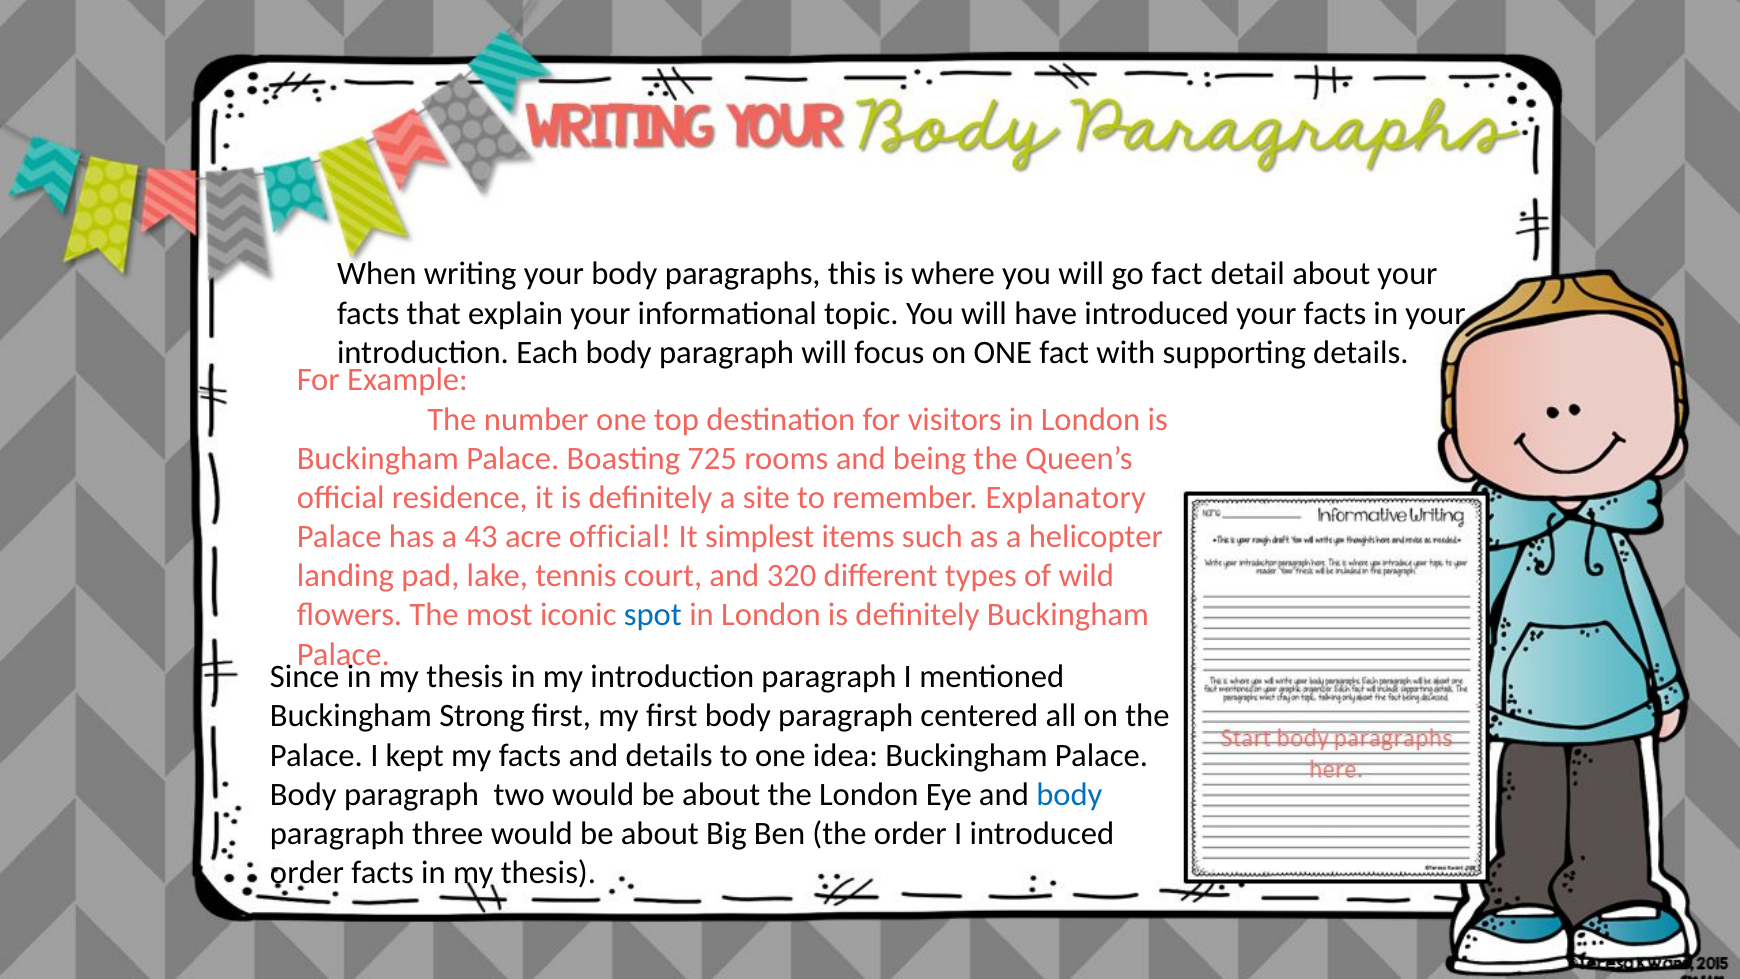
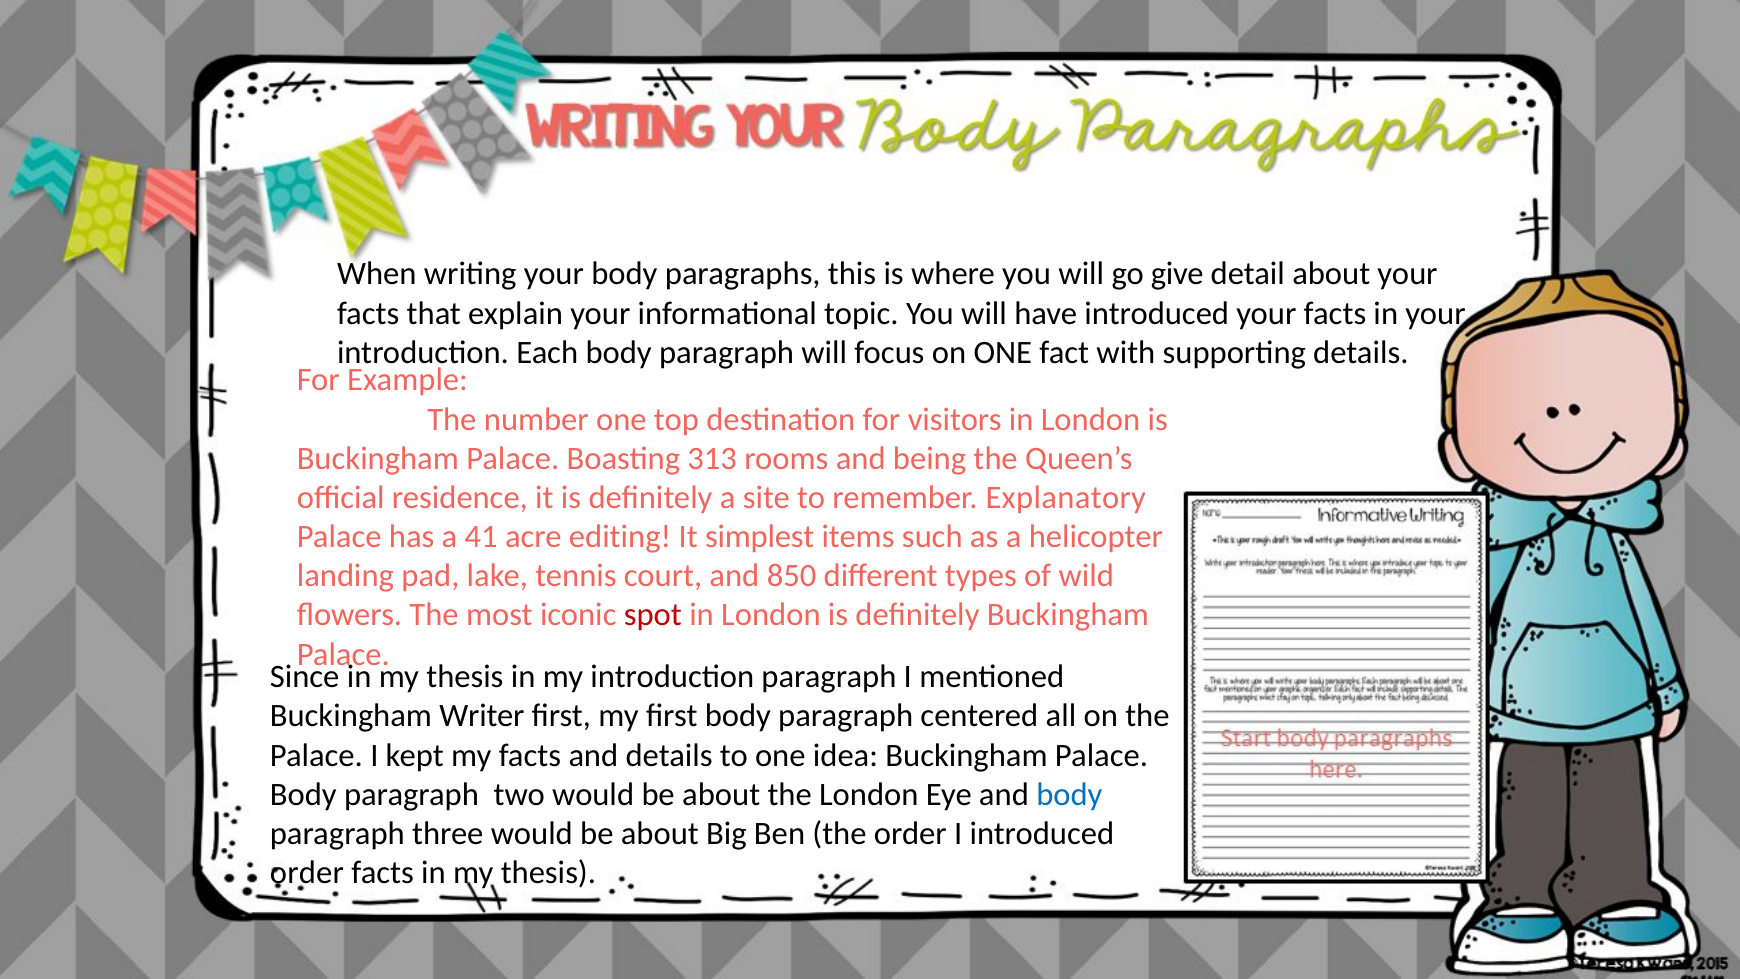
go fact: fact -> give
725: 725 -> 313
43: 43 -> 41
acre official: official -> editing
320: 320 -> 850
spot colour: blue -> red
Strong: Strong -> Writer
